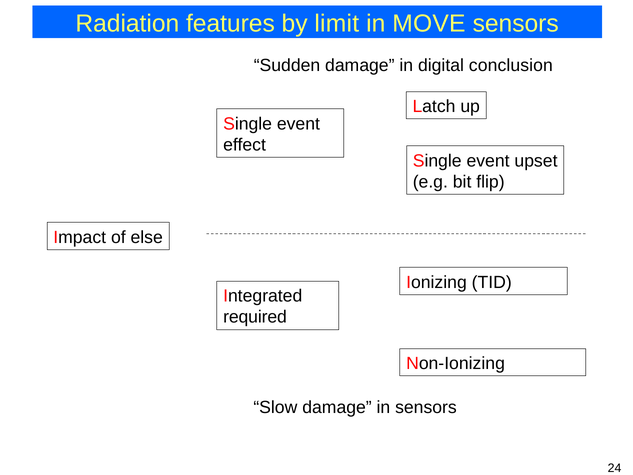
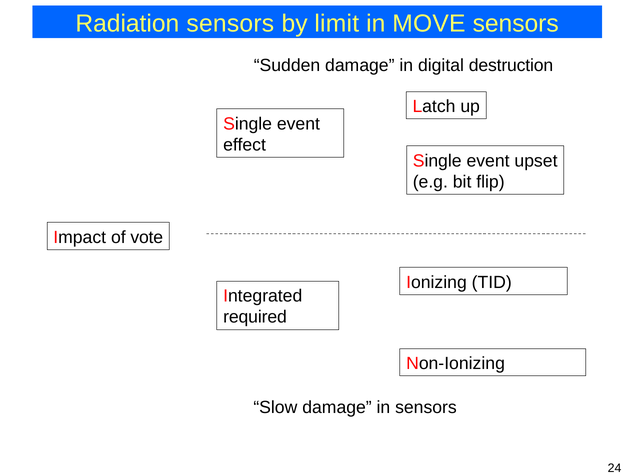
Radiation features: features -> sensors
conclusion: conclusion -> destruction
else: else -> vote
